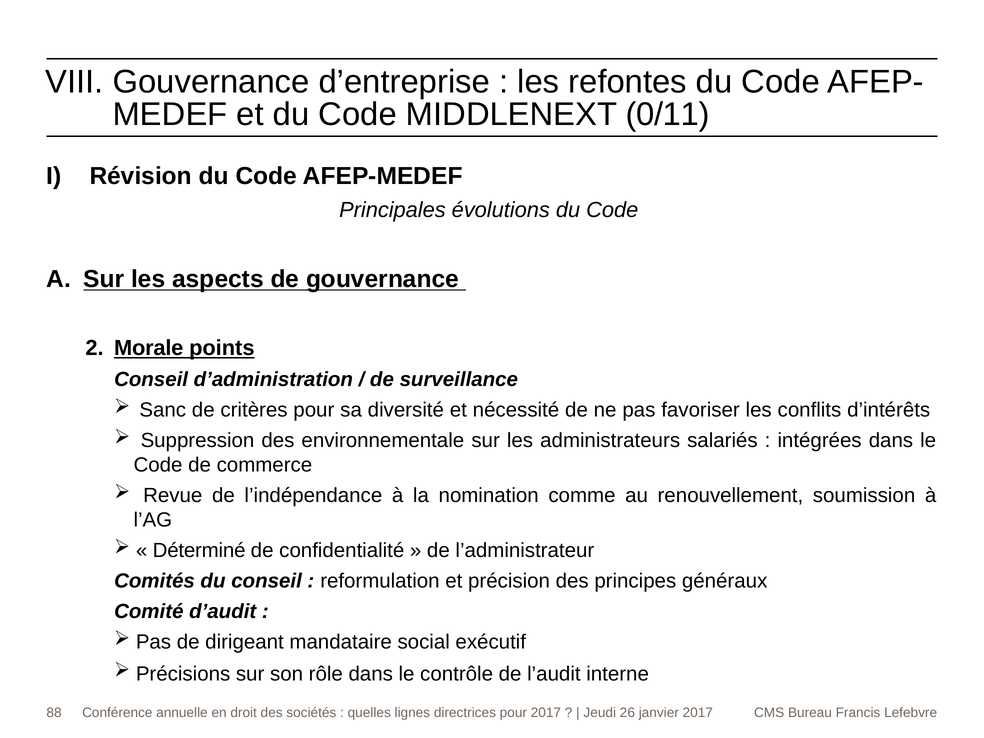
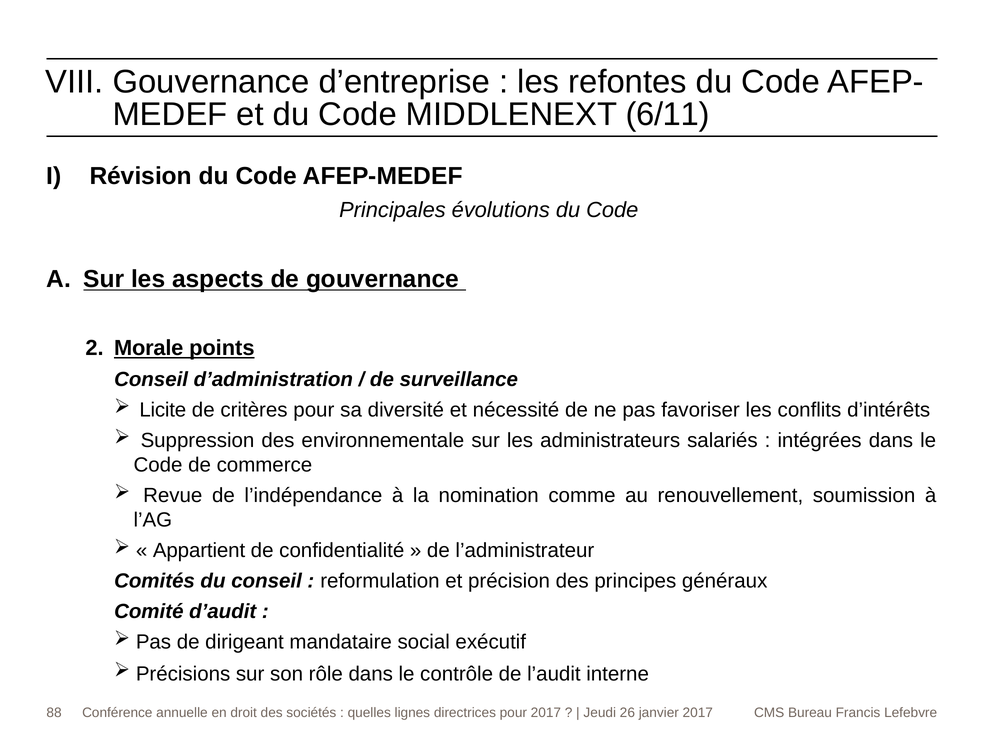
0/11: 0/11 -> 6/11
Sanc: Sanc -> Licite
Déterminé: Déterminé -> Appartient
